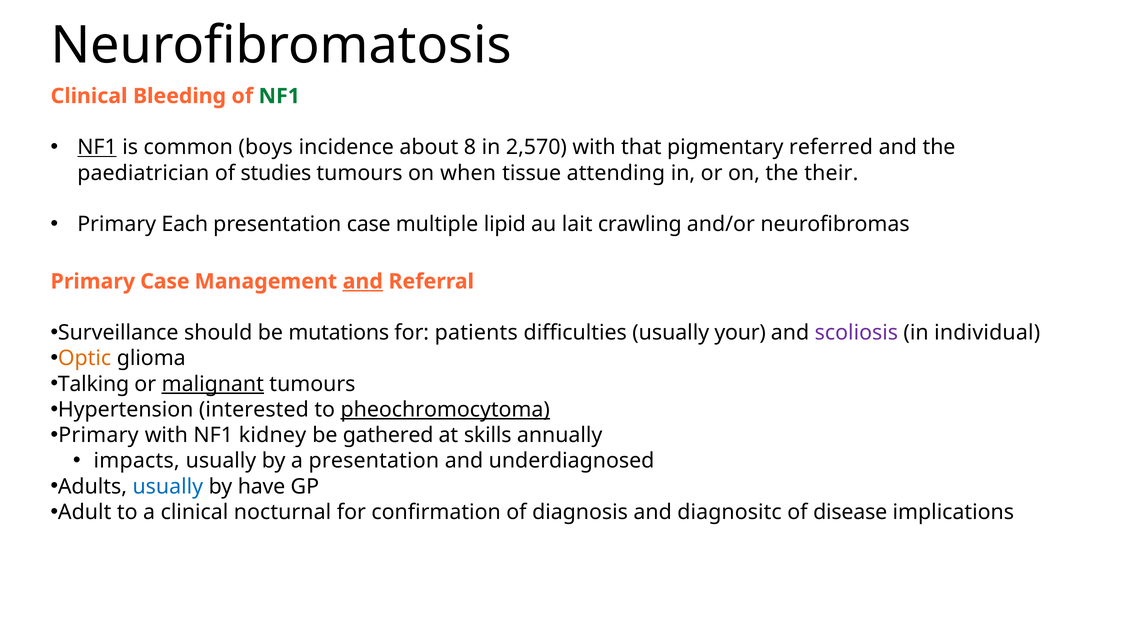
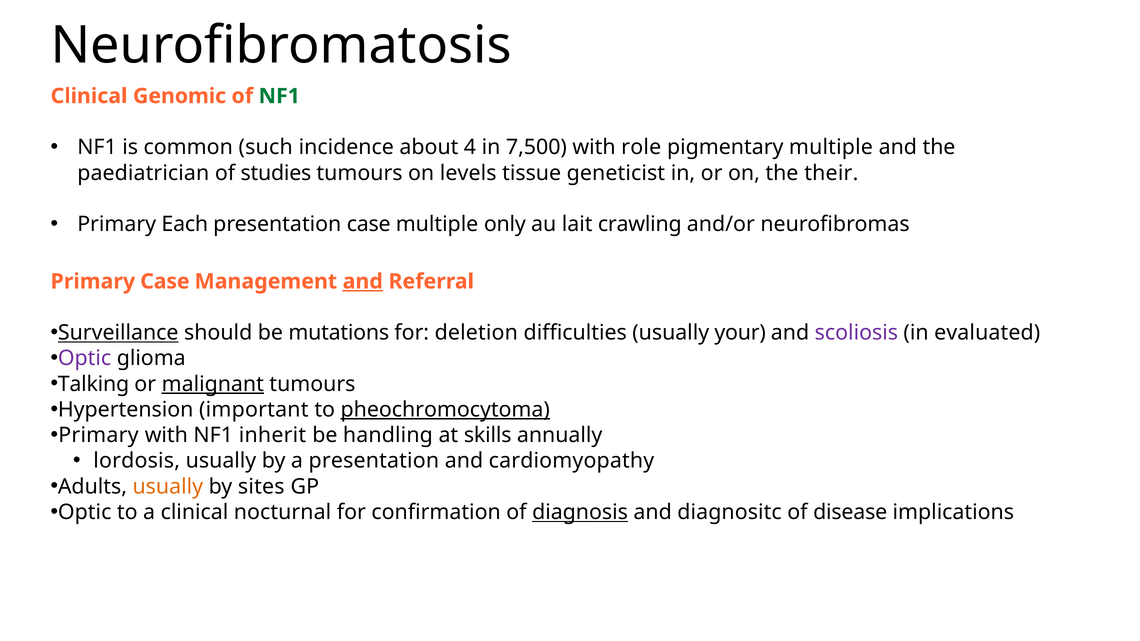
Bleeding: Bleeding -> Genomic
NF1 at (97, 147) underline: present -> none
boys: boys -> such
8: 8 -> 4
2,570: 2,570 -> 7,500
that: that -> role
pigmentary referred: referred -> multiple
when: when -> levels
attending: attending -> geneticist
lipid: lipid -> only
Surveillance underline: none -> present
patients: patients -> deletion
individual: individual -> evaluated
Optic at (85, 359) colour: orange -> purple
interested: interested -> important
kidney: kidney -> inherit
gathered: gathered -> handling
impacts: impacts -> lordosis
underdiagnosed: underdiagnosed -> cardiomyopathy
usually at (168, 487) colour: blue -> orange
have: have -> sites
Adult at (85, 512): Adult -> Optic
diagnosis underline: none -> present
